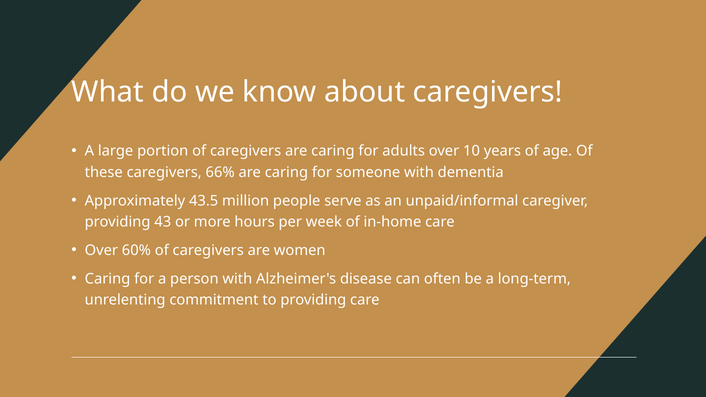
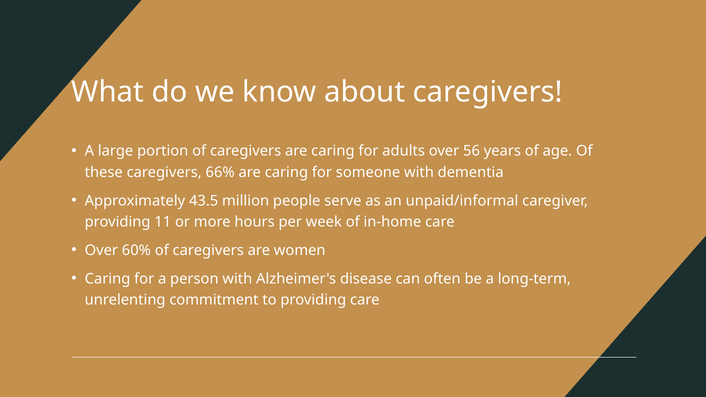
10: 10 -> 56
43: 43 -> 11
